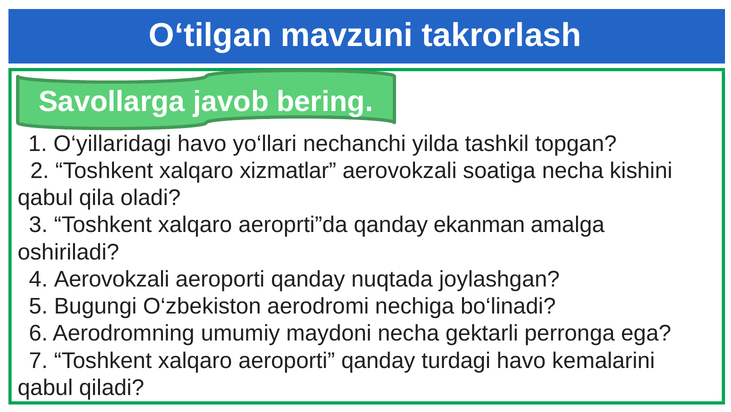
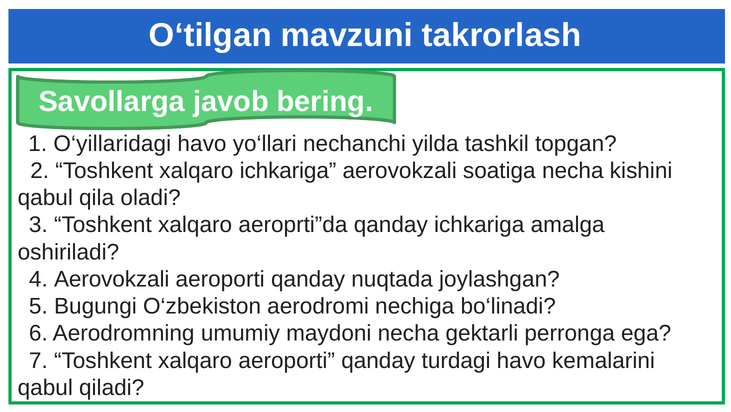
xalqaro xizmatlar: xizmatlar -> ichkariga
qanday ekanman: ekanman -> ichkariga
